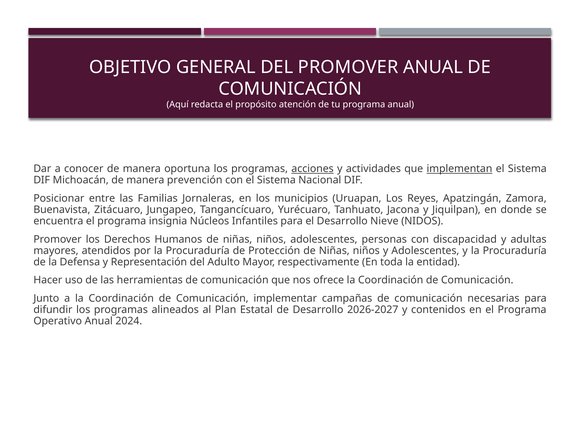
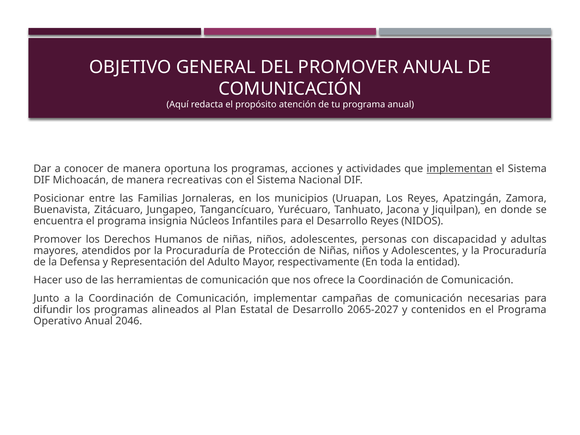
acciones underline: present -> none
prevención: prevención -> recreativas
Desarrollo Nieve: Nieve -> Reyes
2026-2027: 2026-2027 -> 2065-2027
2024: 2024 -> 2046
